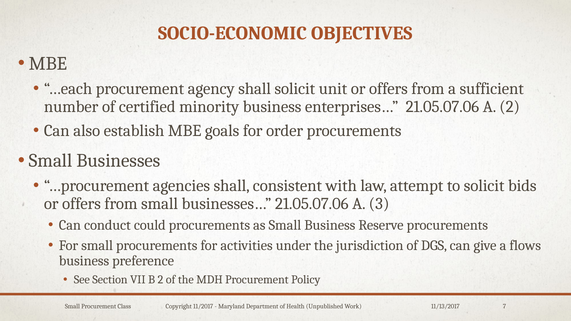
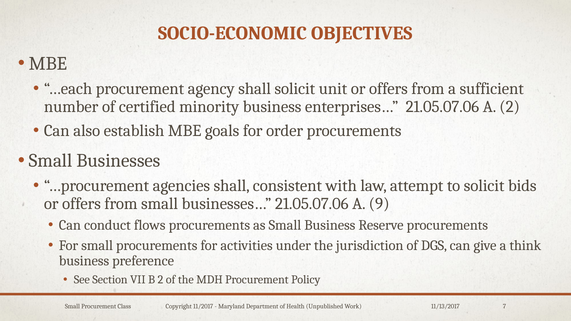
3: 3 -> 9
could: could -> flows
flows: flows -> think
